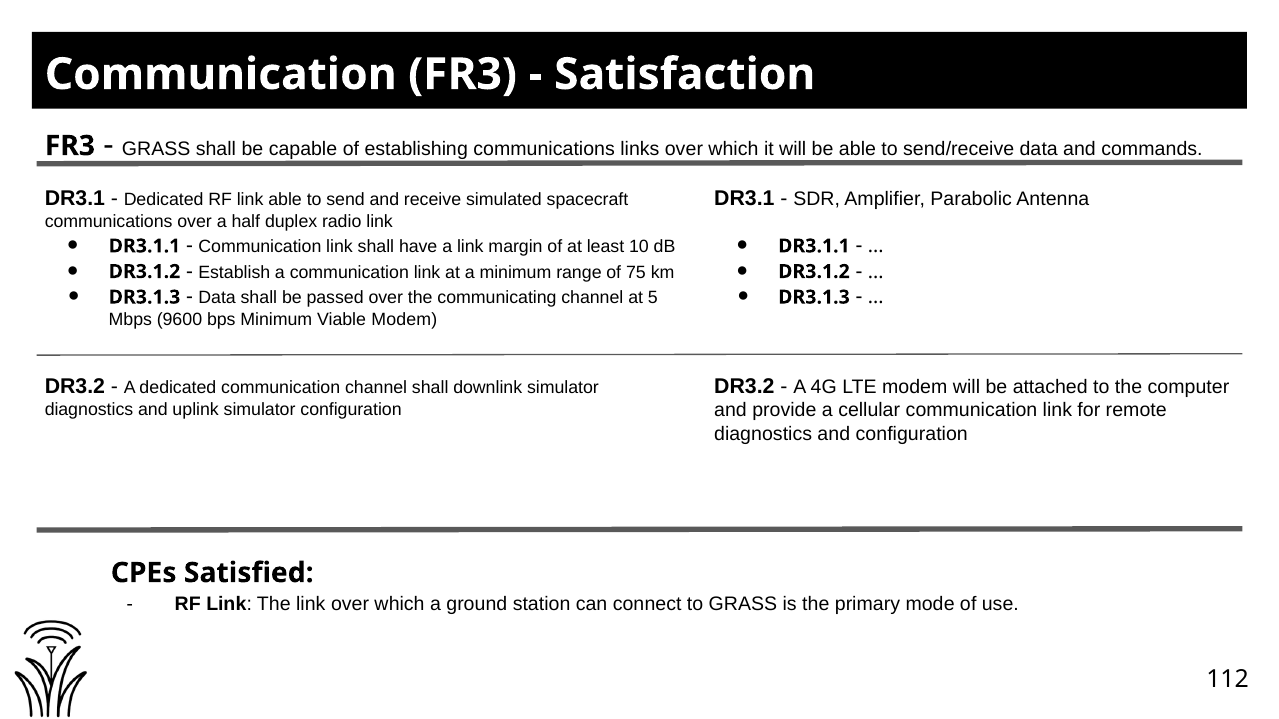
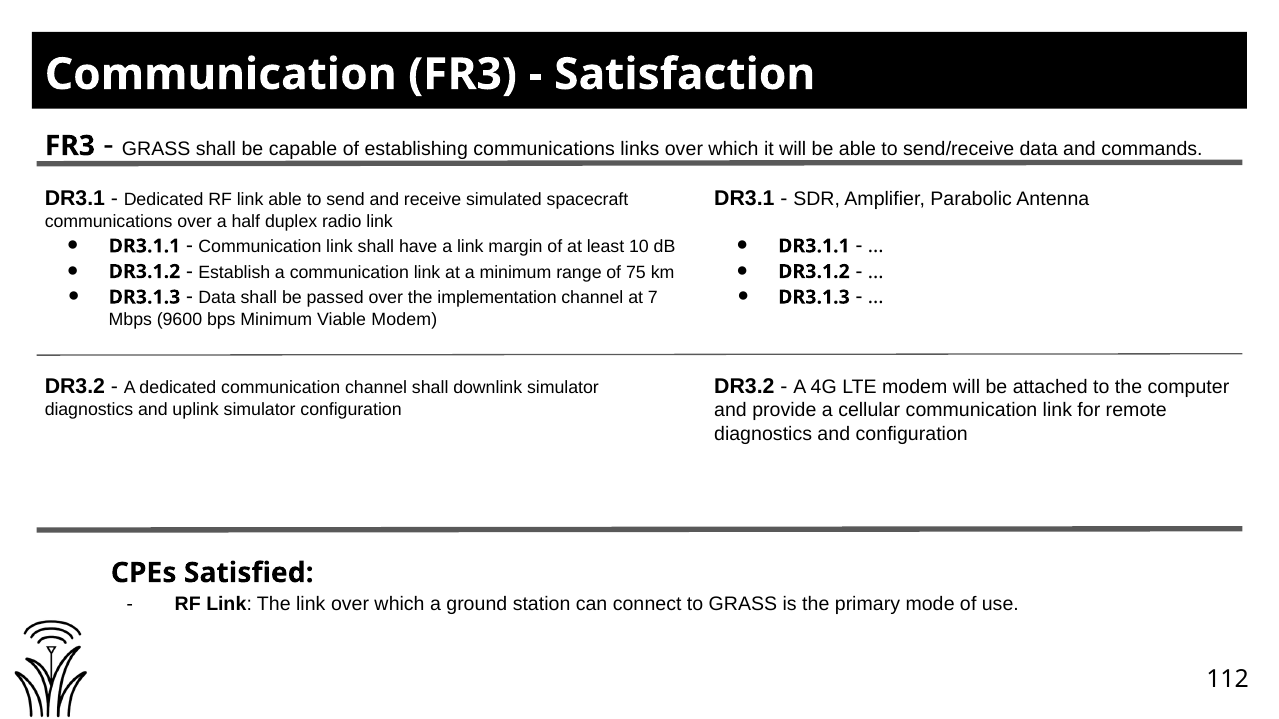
communicating: communicating -> implementation
5: 5 -> 7
